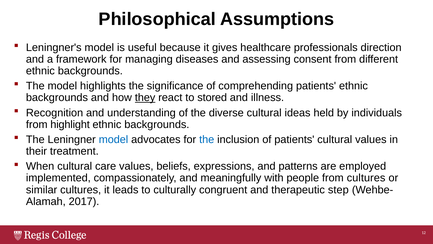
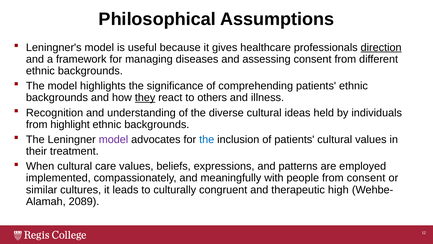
direction underline: none -> present
stored: stored -> others
model at (113, 139) colour: blue -> purple
from cultures: cultures -> consent
step: step -> high
2017: 2017 -> 2089
